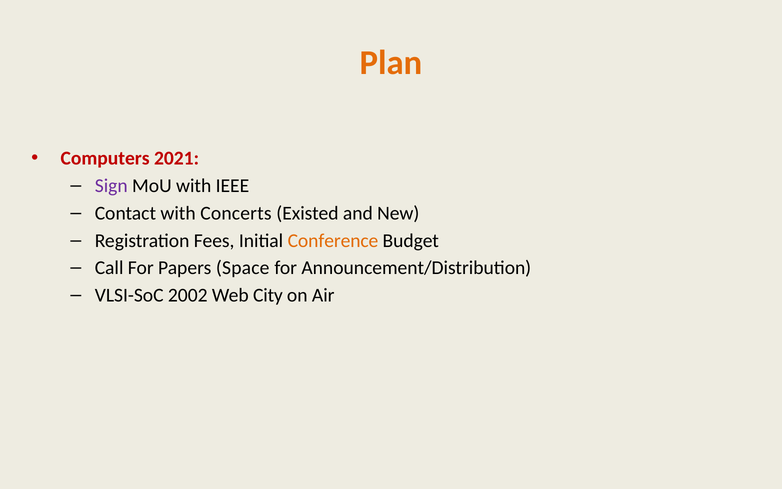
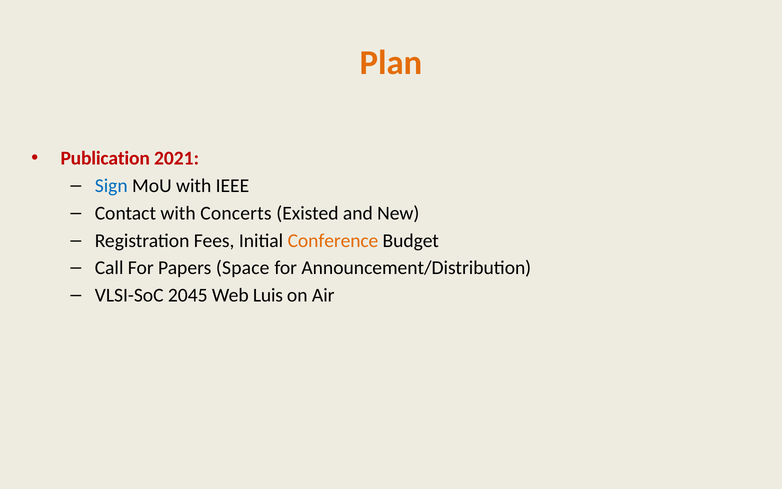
Computers: Computers -> Publication
Sign colour: purple -> blue
2002: 2002 -> 2045
City: City -> Luis
